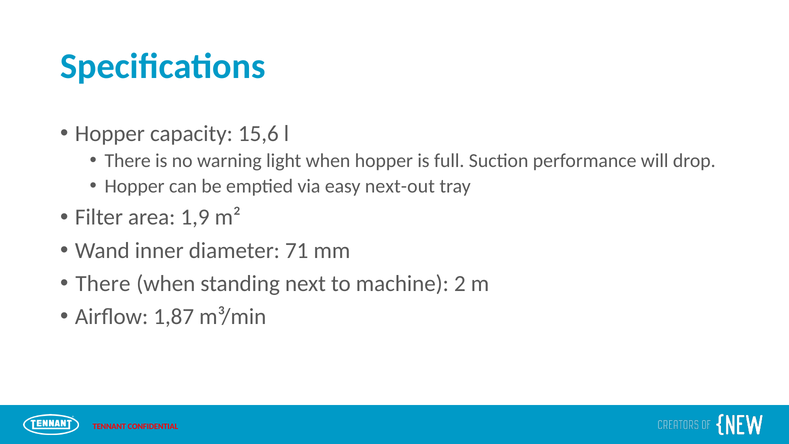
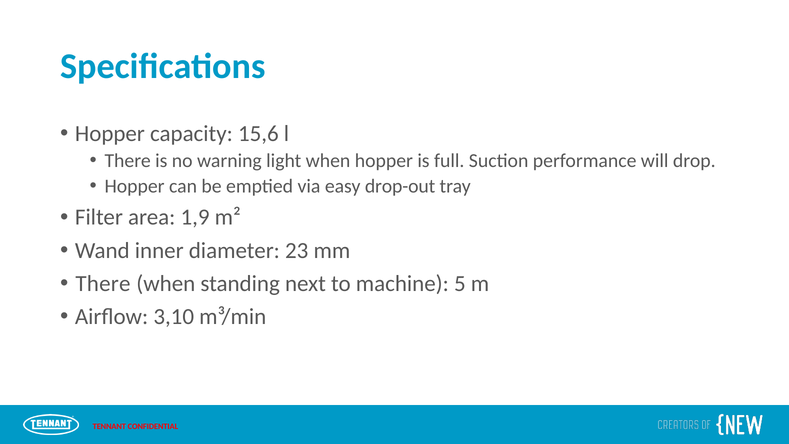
next-out: next-out -> drop-out
71: 71 -> 23
2: 2 -> 5
1,87: 1,87 -> 3,10
